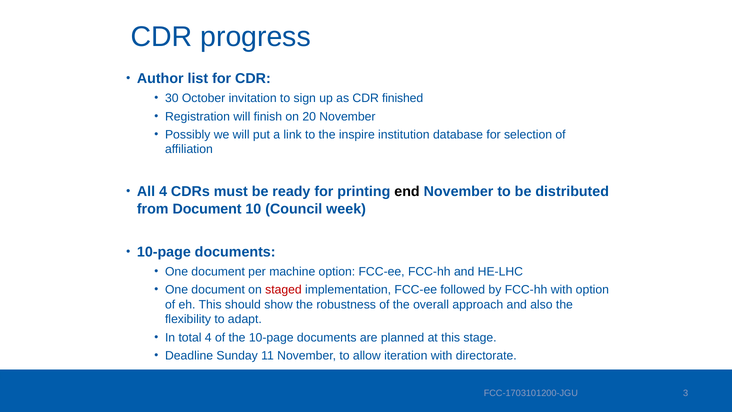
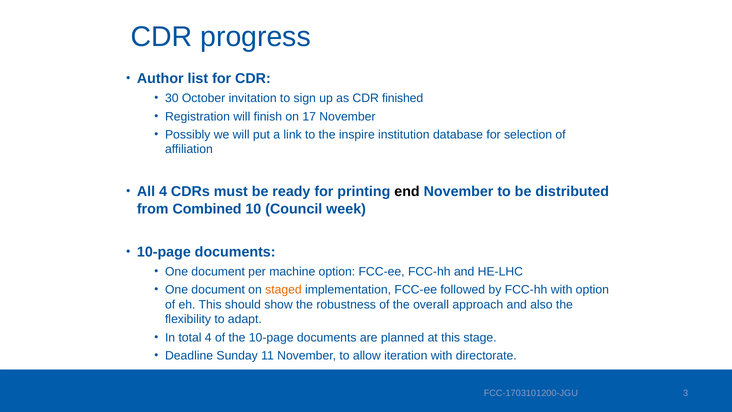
20: 20 -> 17
from Document: Document -> Combined
staged colour: red -> orange
